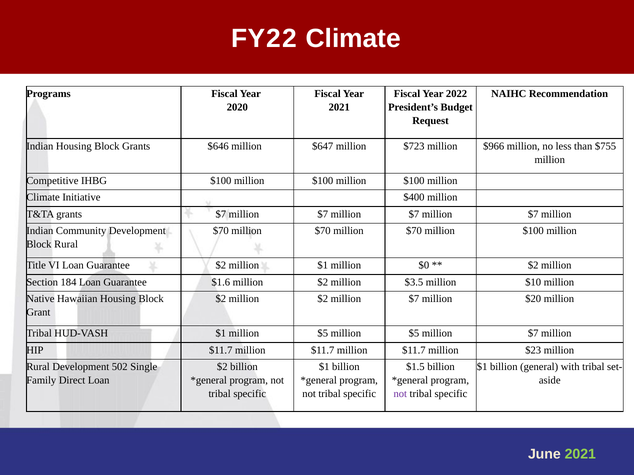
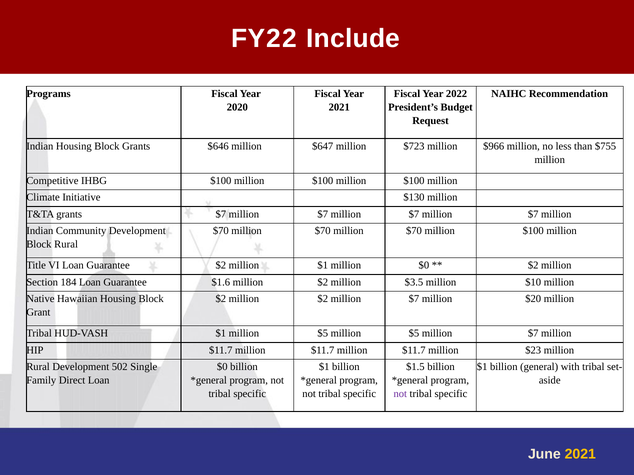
FY22 Climate: Climate -> Include
$400: $400 -> $130
$2 at (222, 367): $2 -> $0
2021 at (580, 454) colour: light green -> yellow
